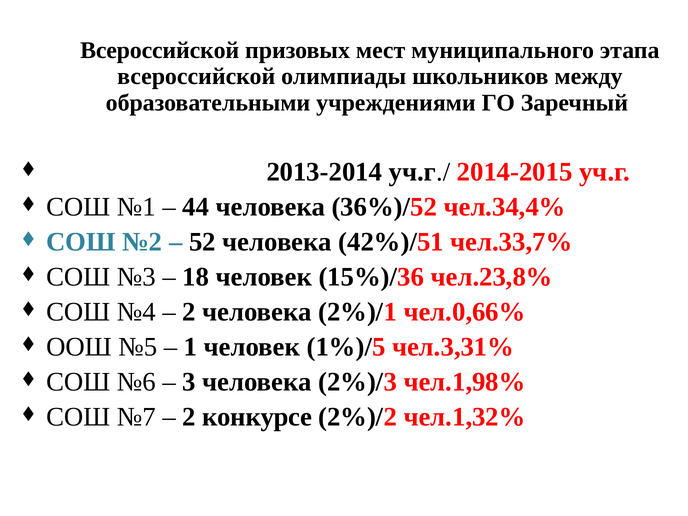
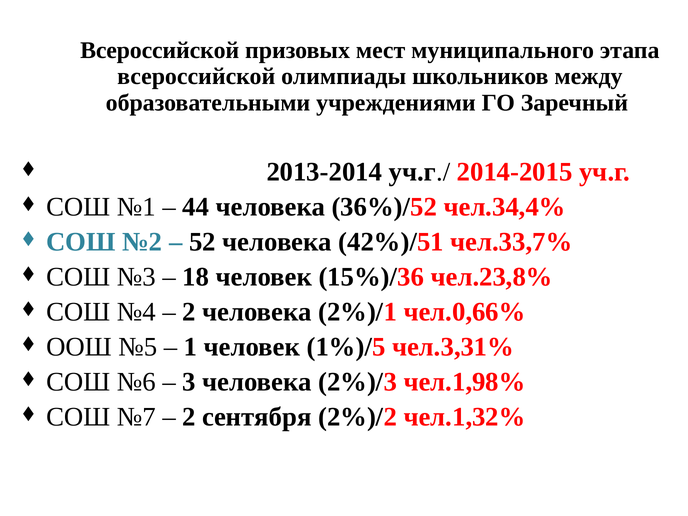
конкурсе: конкурсе -> сентября
